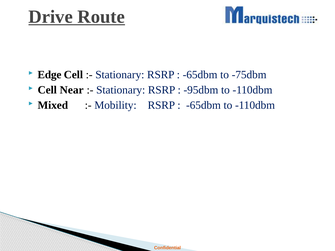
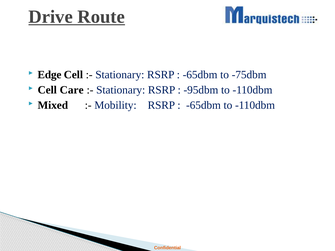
Near: Near -> Care
